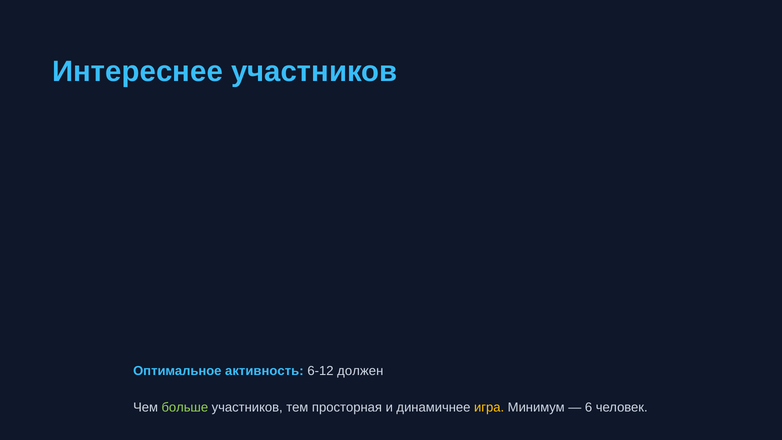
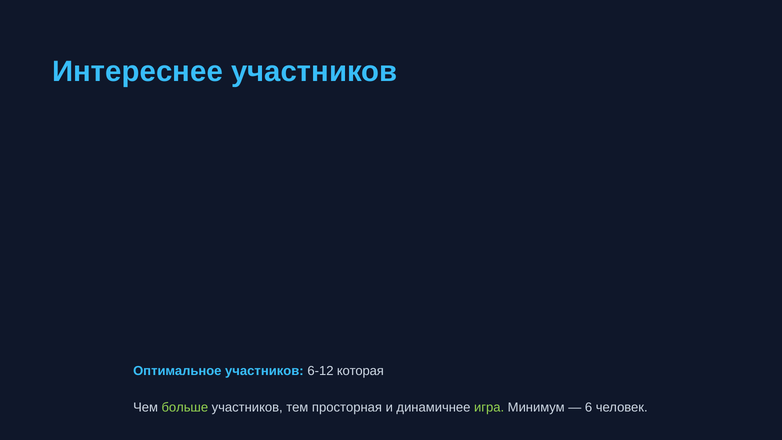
Оптимальное активность: активность -> участников
должен: должен -> которая
игра colour: yellow -> light green
